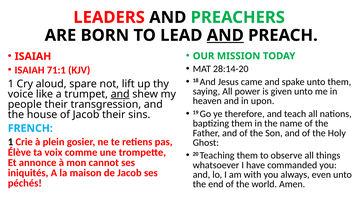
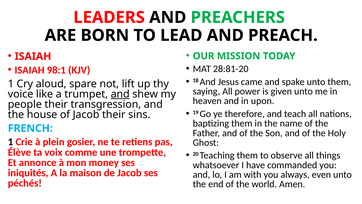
AND at (225, 35) underline: present -> none
28:14-20: 28:14-20 -> 28:81-20
71:1: 71:1 -> 98:1
cannot: cannot -> money
